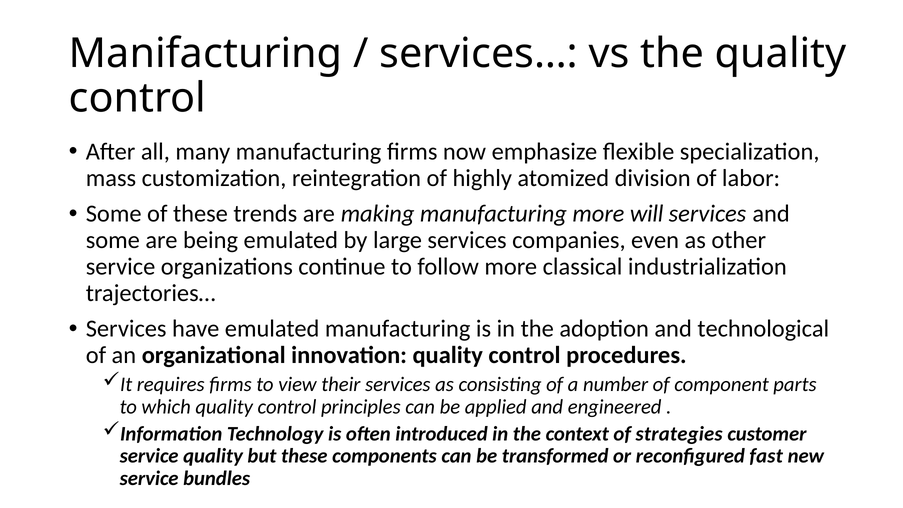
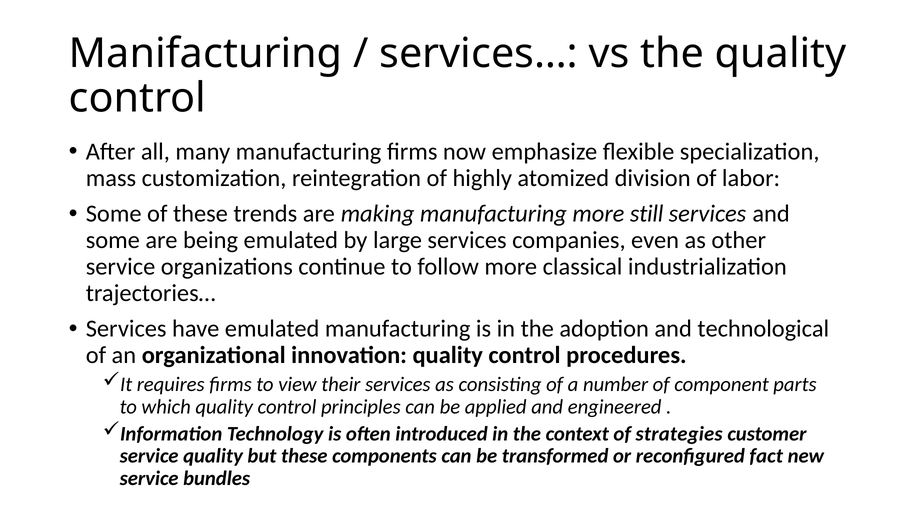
will: will -> still
fast: fast -> fact
